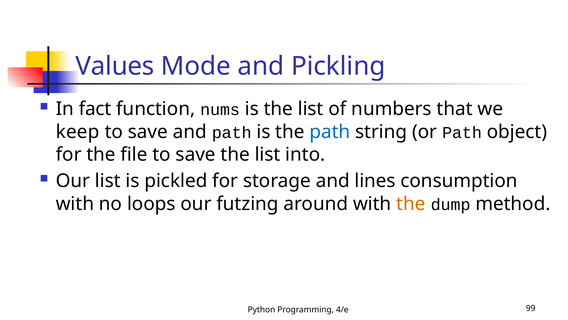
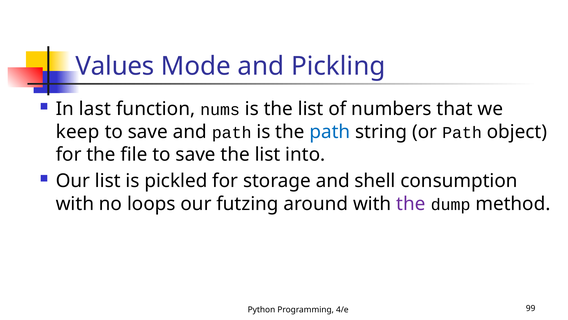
fact: fact -> last
lines: lines -> shell
the at (411, 204) colour: orange -> purple
